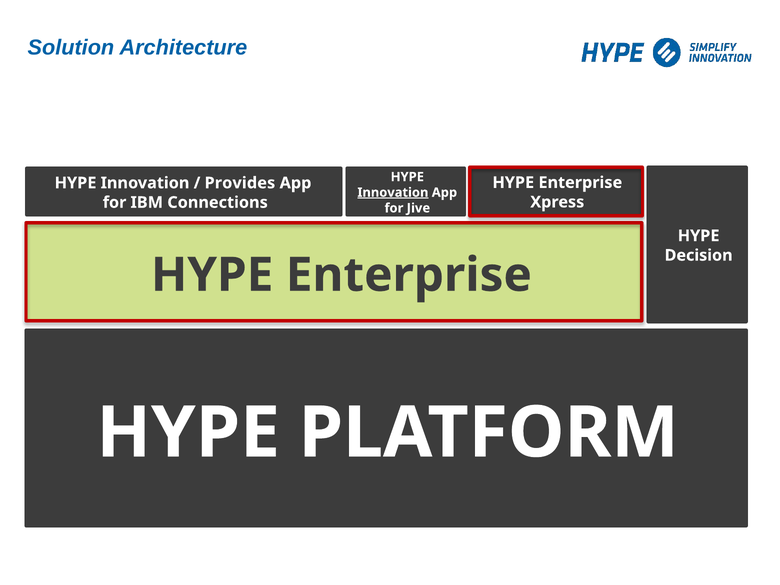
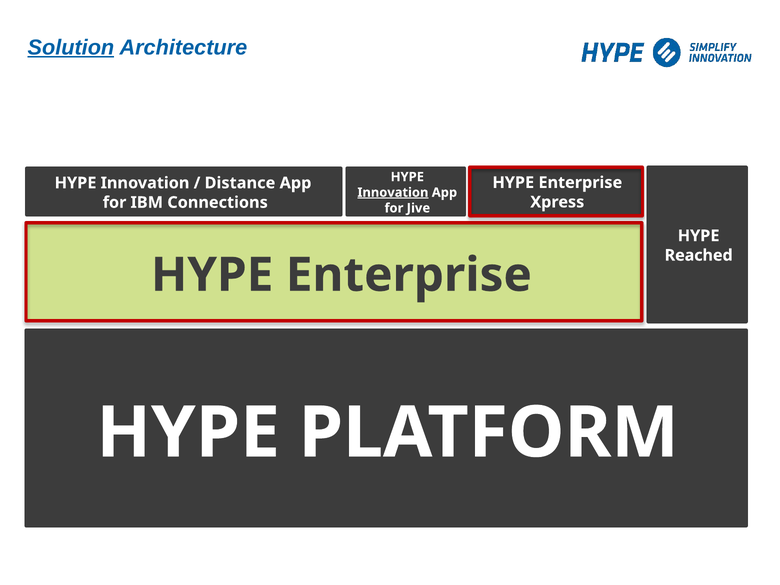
Solution underline: none -> present
Provides: Provides -> Distance
Decision: Decision -> Reached
